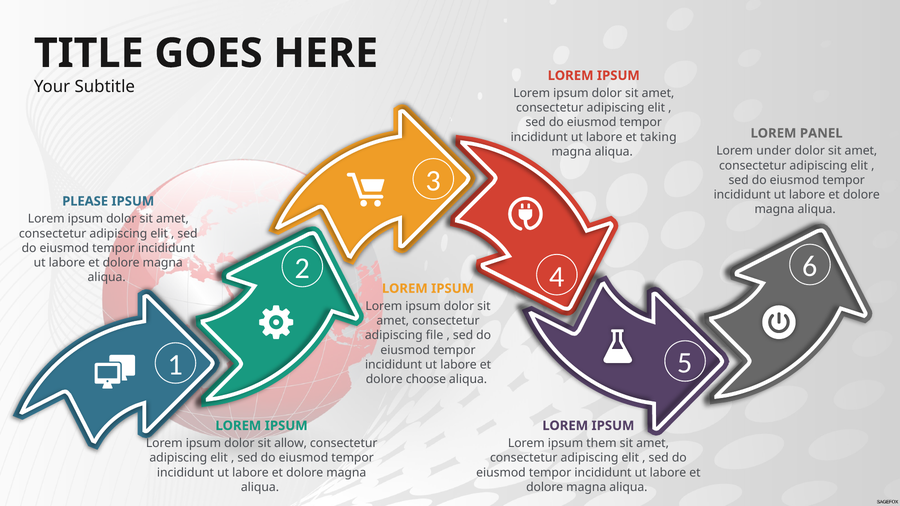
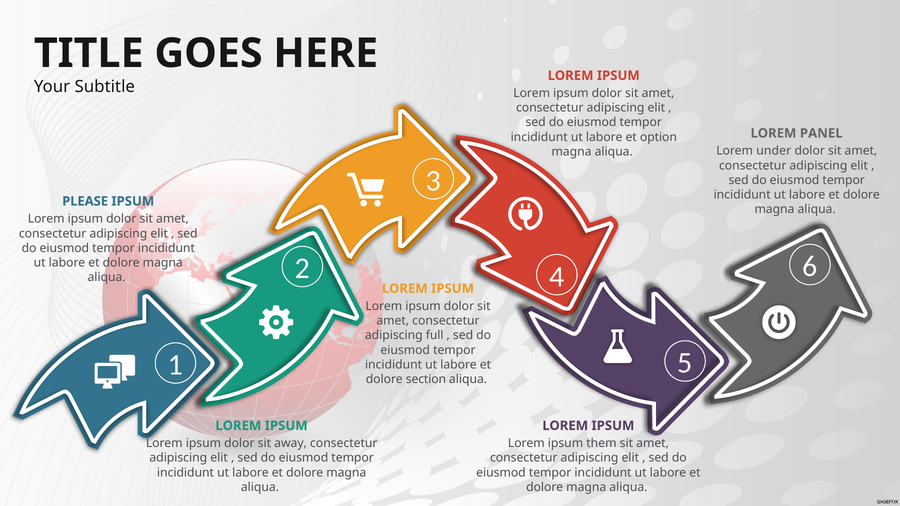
taking: taking -> option
file: file -> full
choose: choose -> section
allow: allow -> away
